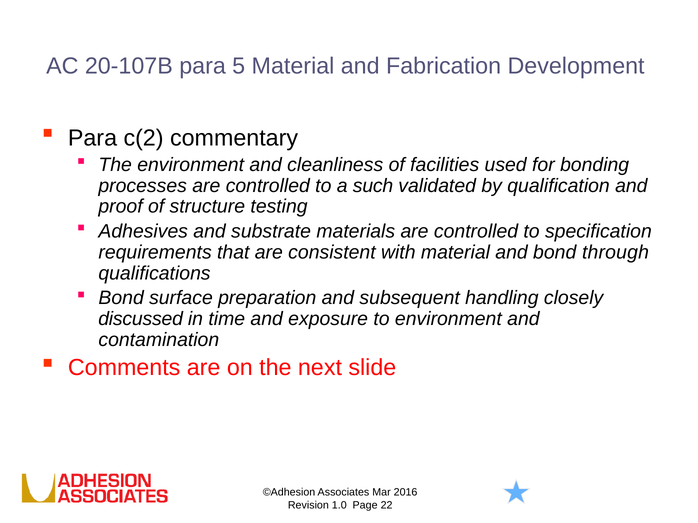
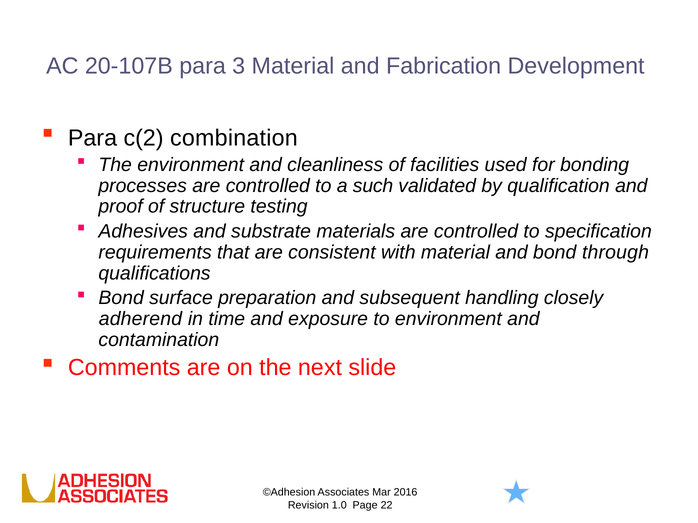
5: 5 -> 3
commentary: commentary -> combination
discussed: discussed -> adherend
